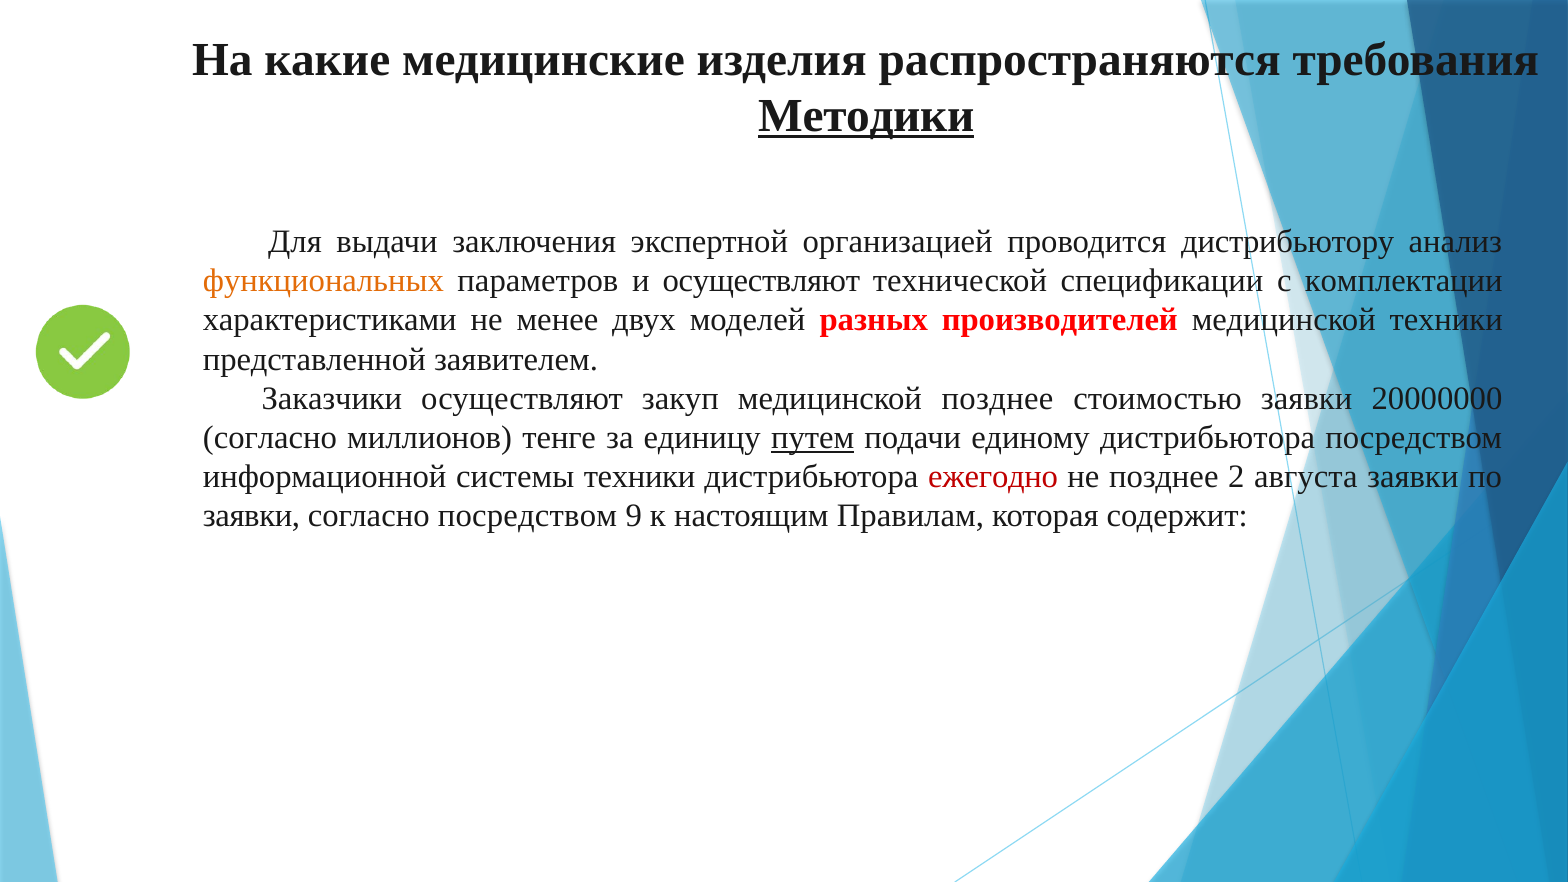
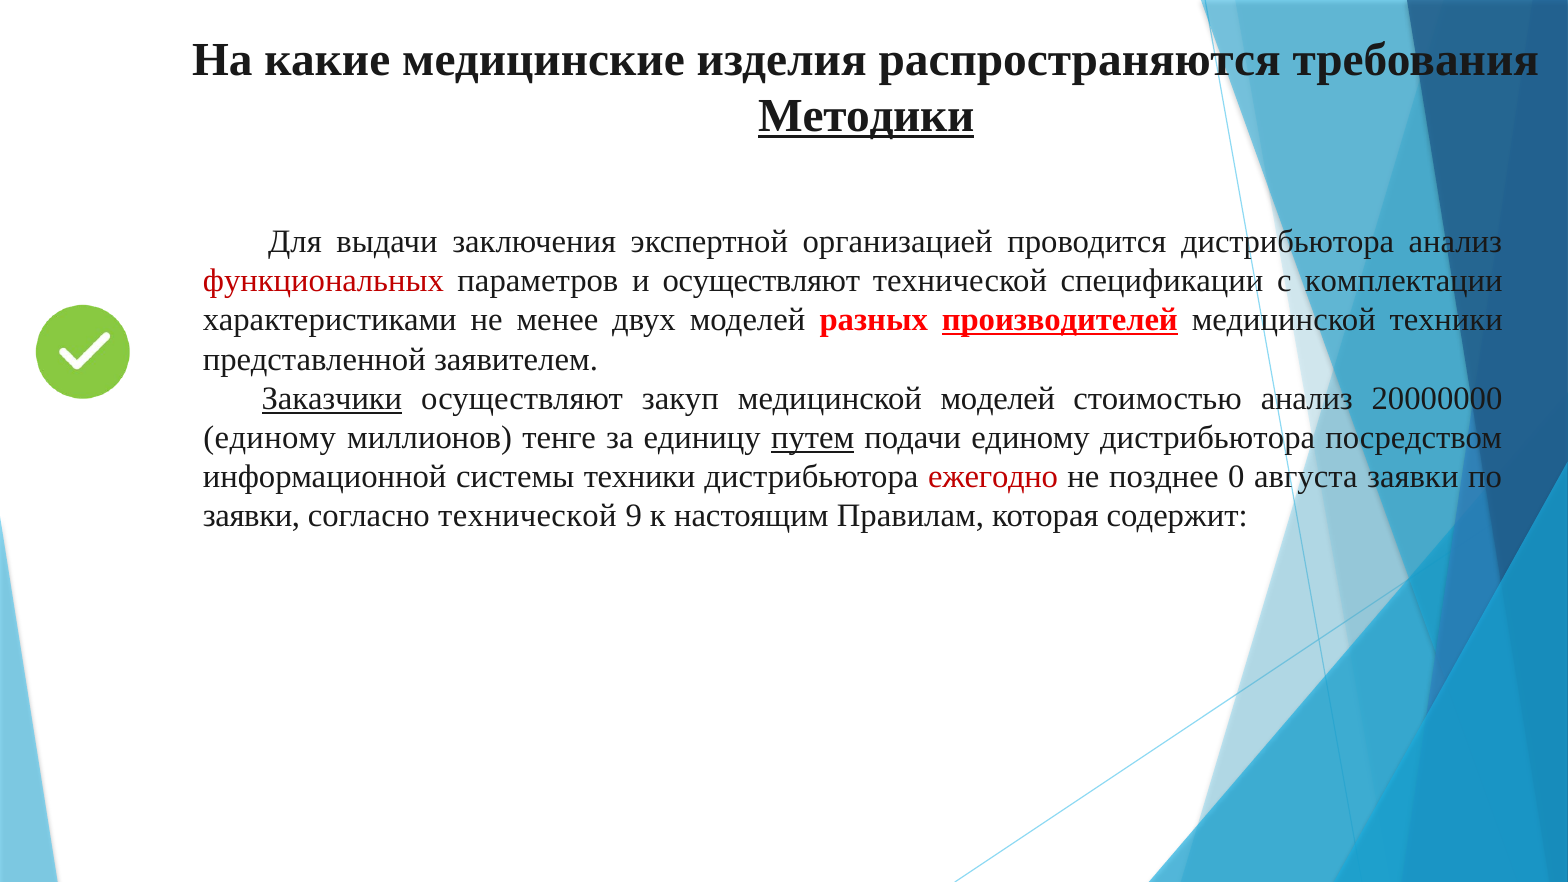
проводится дистрибьютору: дистрибьютору -> дистрибьютора
функциональных colour: orange -> red
производителей underline: none -> present
Заказчики underline: none -> present
медицинской позднее: позднее -> моделей
стоимостью заявки: заявки -> анализ
согласно at (270, 438): согласно -> единому
2: 2 -> 0
согласно посредством: посредством -> технической
